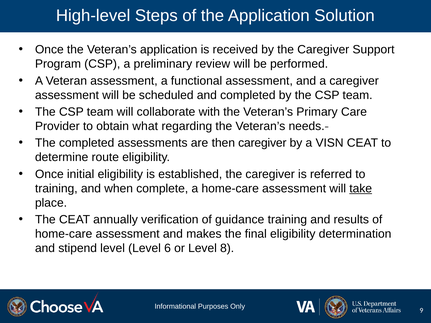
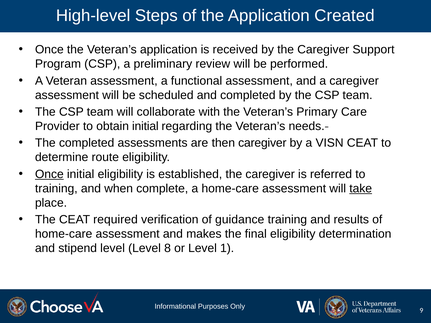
Solution: Solution -> Created
obtain what: what -> initial
Once at (49, 174) underline: none -> present
annually: annually -> required
6: 6 -> 8
8: 8 -> 1
